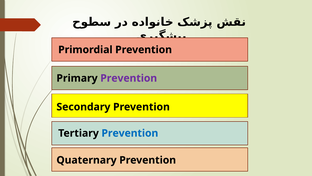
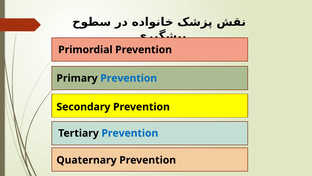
Prevention at (129, 78) colour: purple -> blue
